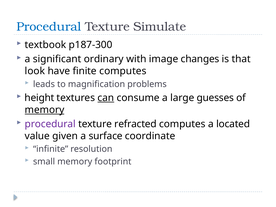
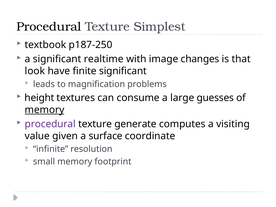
Procedural at (49, 27) colour: blue -> black
Simulate: Simulate -> Simplest
p187-300: p187-300 -> p187-250
ordinary: ordinary -> realtime
finite computes: computes -> significant
can underline: present -> none
refracted: refracted -> generate
located: located -> visiting
